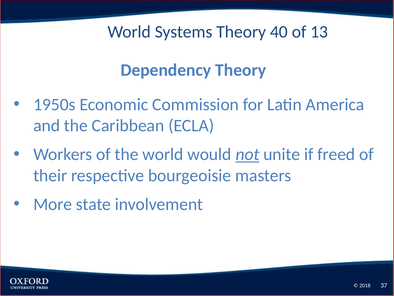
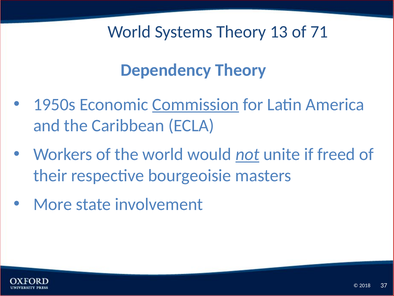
40: 40 -> 13
13: 13 -> 71
Commission underline: none -> present
